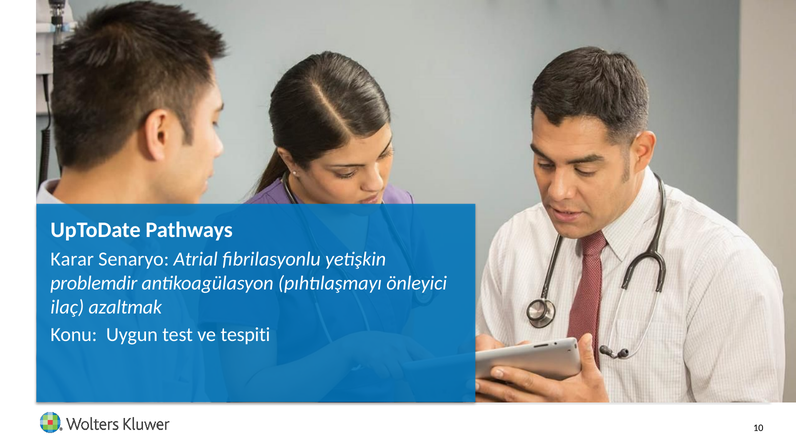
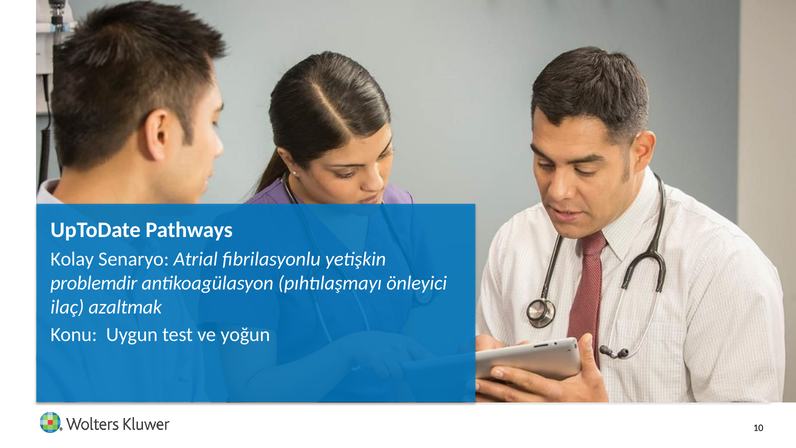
Karar: Karar -> Kolay
tespiti: tespiti -> yoğun
